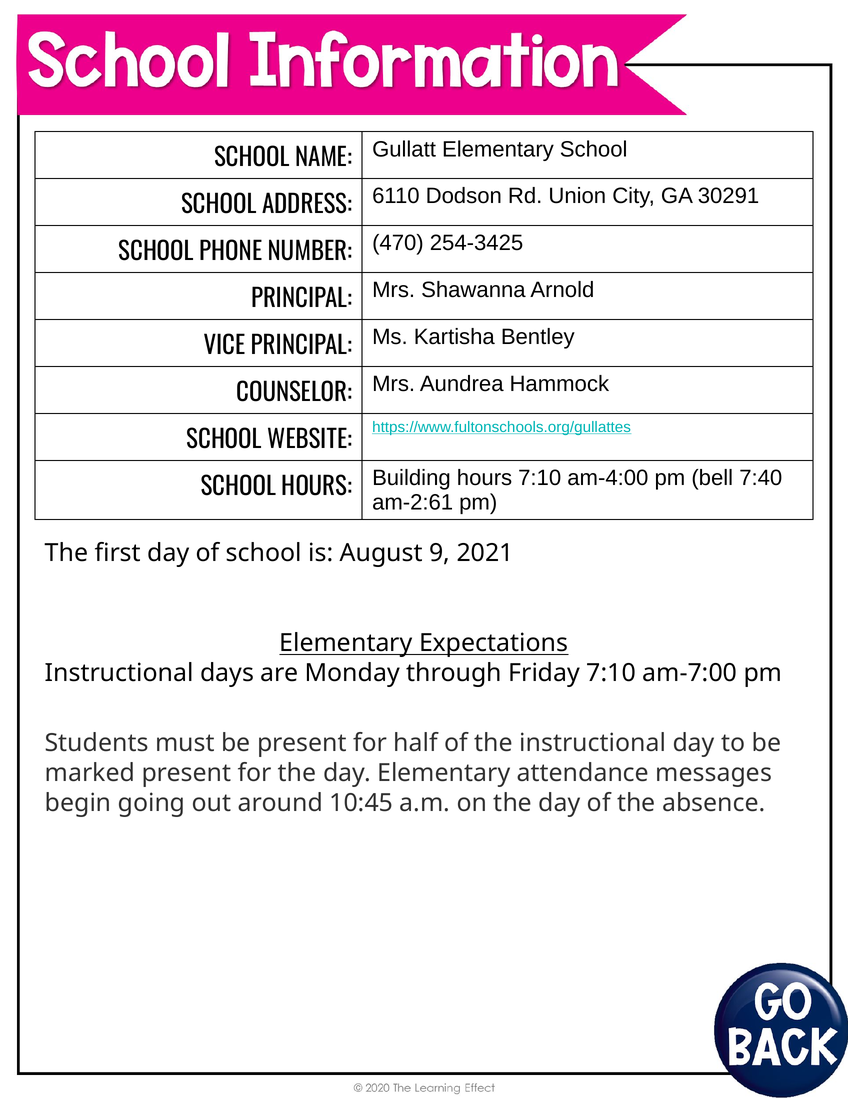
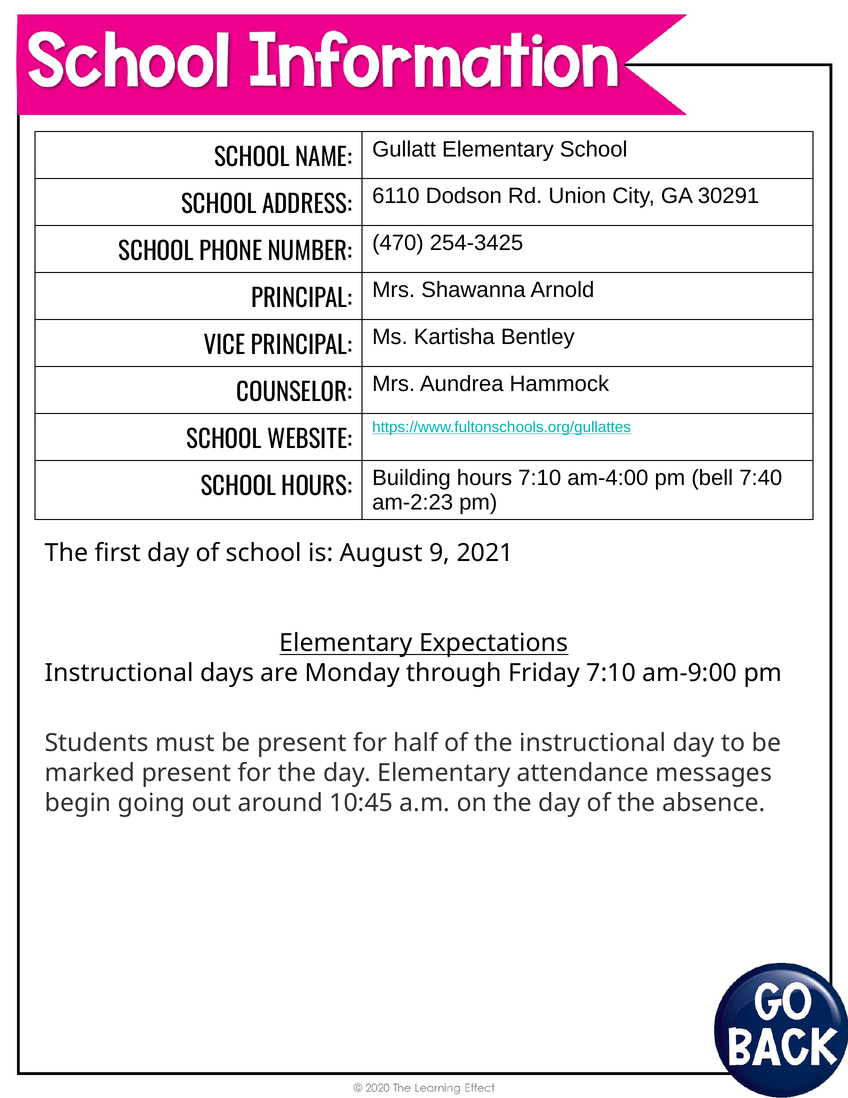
am-2:61: am-2:61 -> am-2:23
am-7:00: am-7:00 -> am-9:00
